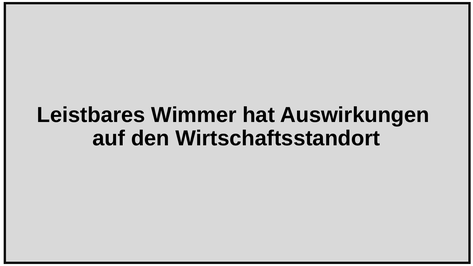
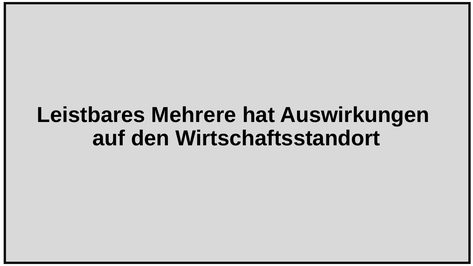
Wimmer: Wimmer -> Mehrere
